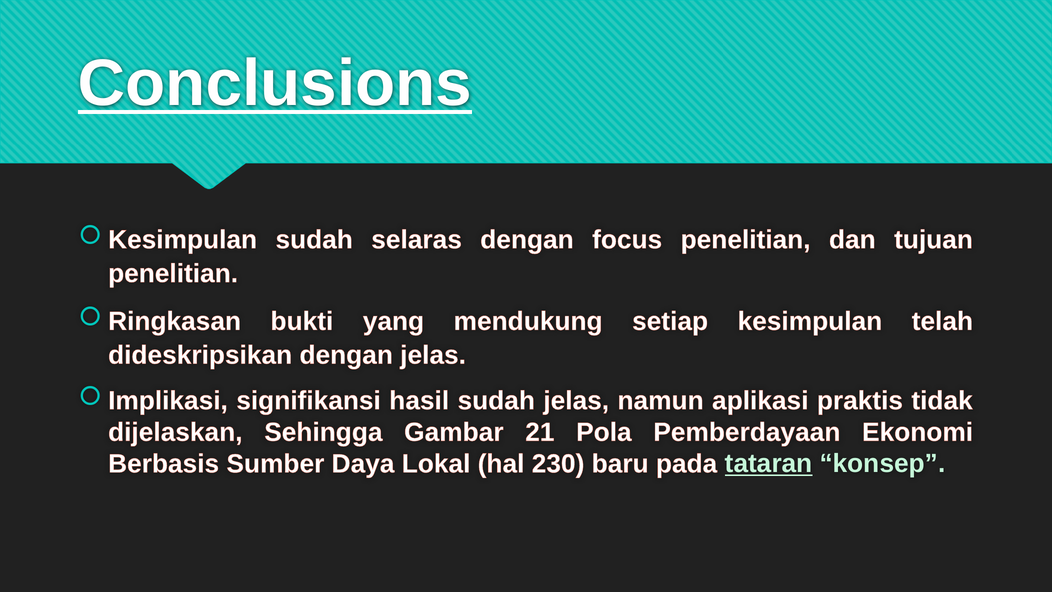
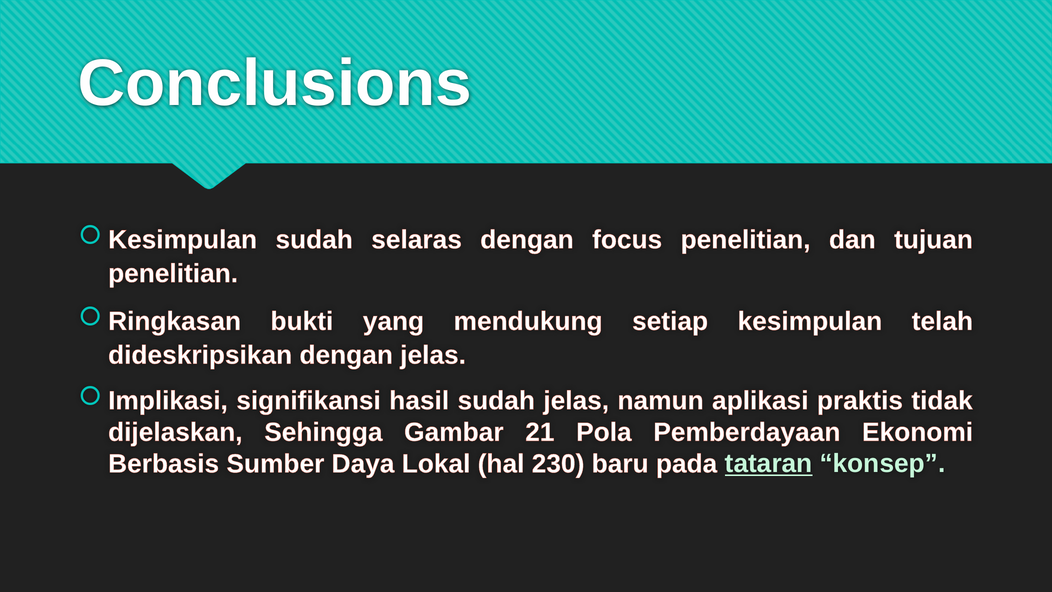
Conclusions underline: present -> none
